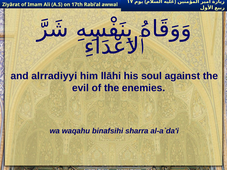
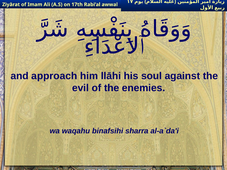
alrradiyyi: alrradiyyi -> approach
